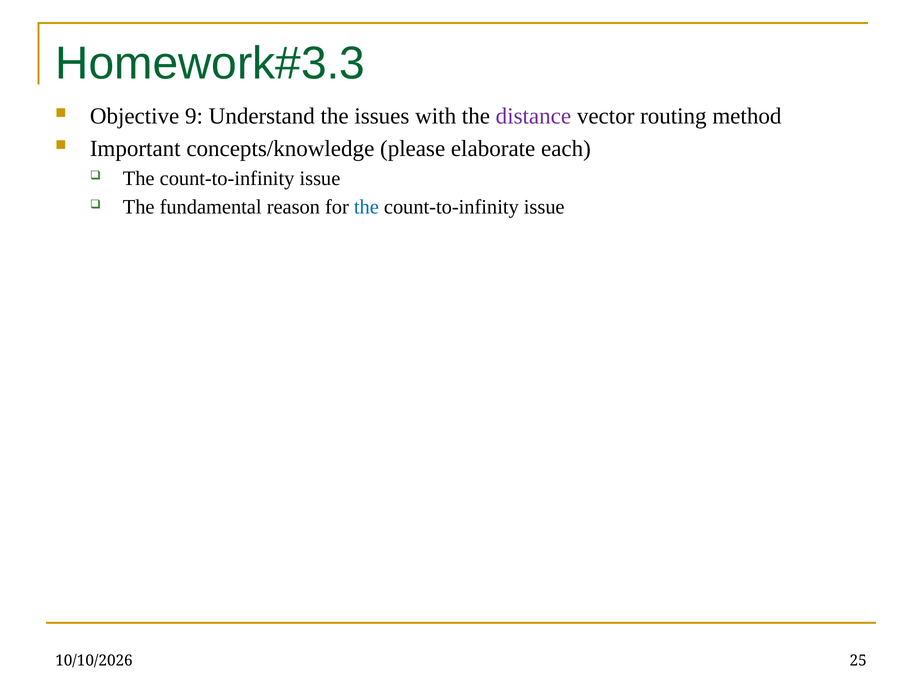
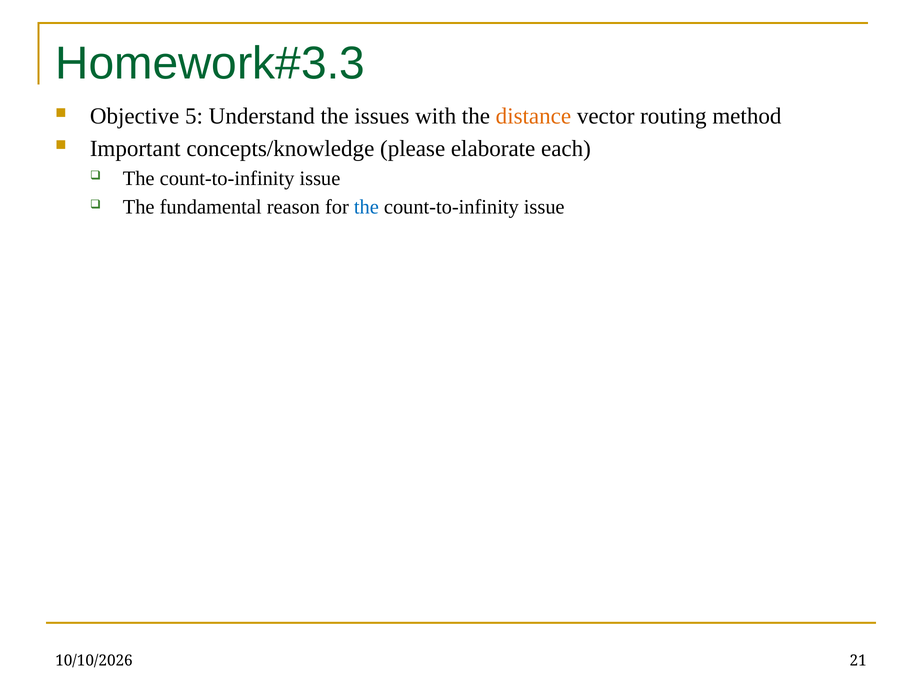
9: 9 -> 5
distance colour: purple -> orange
25: 25 -> 21
